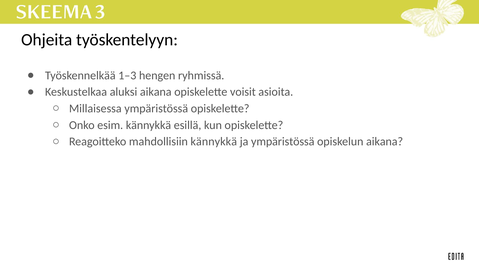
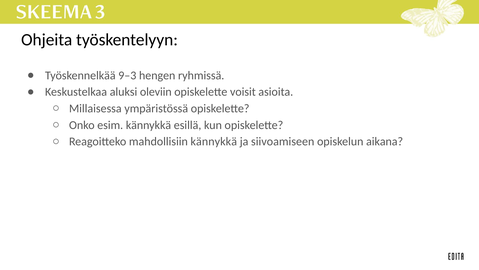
1–3: 1–3 -> 9–3
aluksi aikana: aikana -> oleviin
ja ympäristössä: ympäristössä -> siivoamiseen
